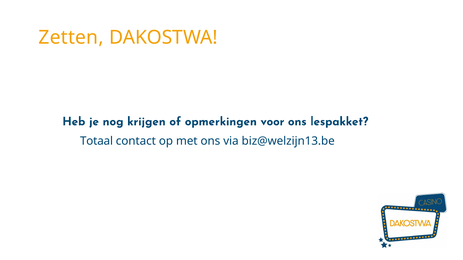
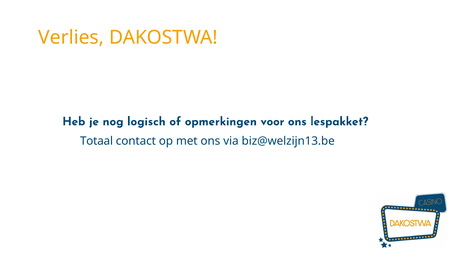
Zetten: Zetten -> Verlies
krijgen: krijgen -> logisch
